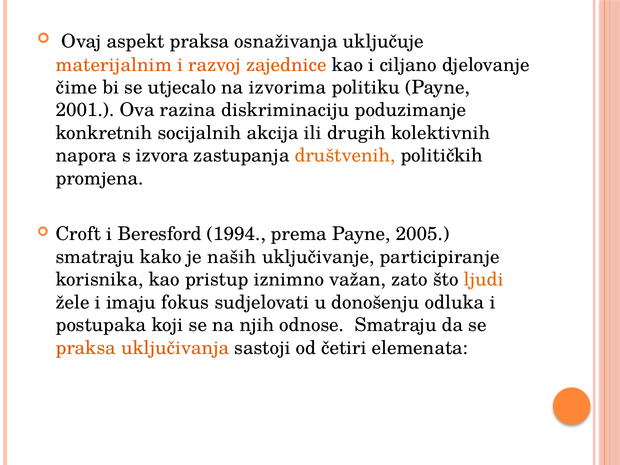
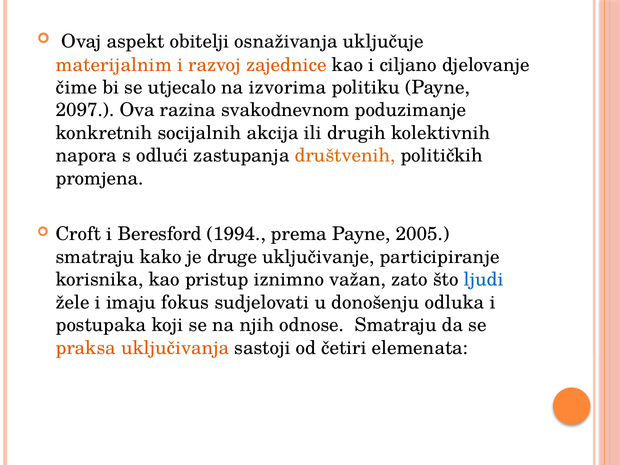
aspekt praksa: praksa -> obitelji
2001: 2001 -> 2097
diskriminaciju: diskriminaciju -> svakodnevnom
izvora: izvora -> odlući
naših: naših -> druge
ljudi colour: orange -> blue
